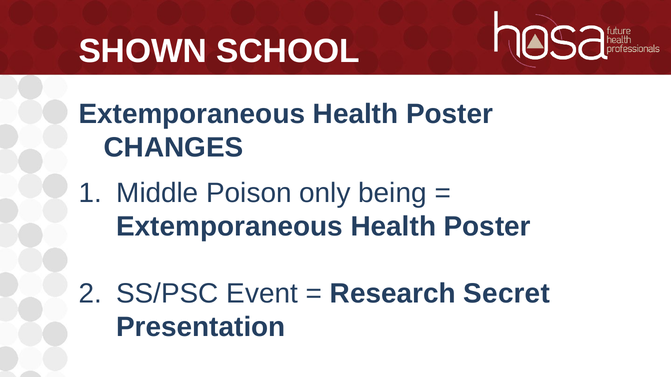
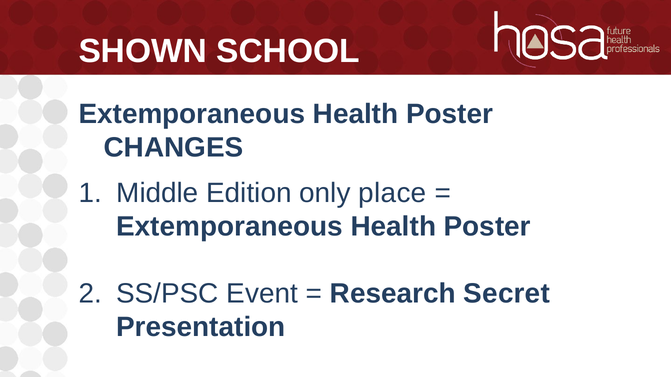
Poison: Poison -> Edition
being: being -> place
